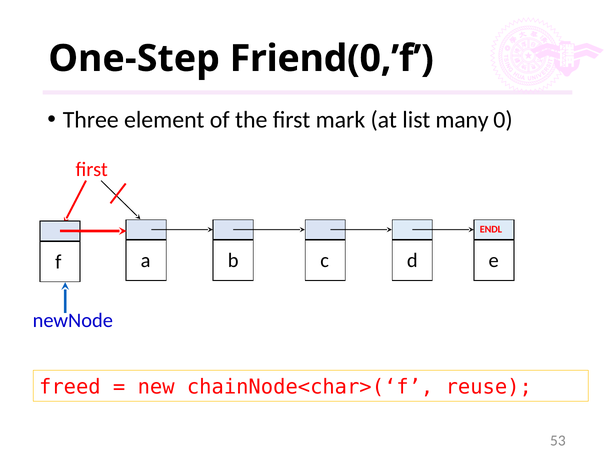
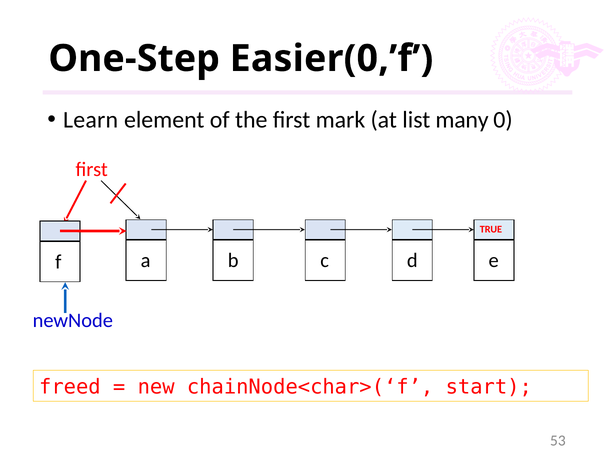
Friend(0,’f: Friend(0,’f -> Easier(0,’f
Three: Three -> Learn
ENDL: ENDL -> TRUE
reuse: reuse -> start
